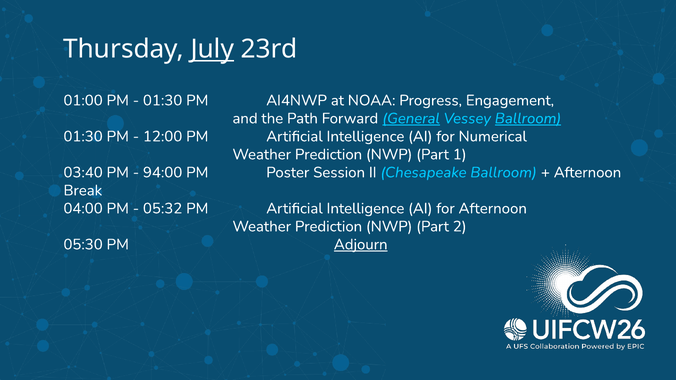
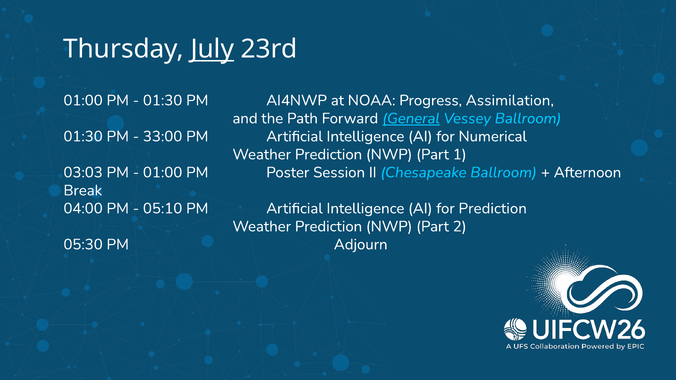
Engagement: Engagement -> Assimilation
Ballroom at (528, 118) underline: present -> none
12:00: 12:00 -> 33:00
03:40: 03:40 -> 03:03
94:00 at (163, 173): 94:00 -> 01:00
05:32: 05:32 -> 05:10
for Afternoon: Afternoon -> Prediction
Adjourn underline: present -> none
